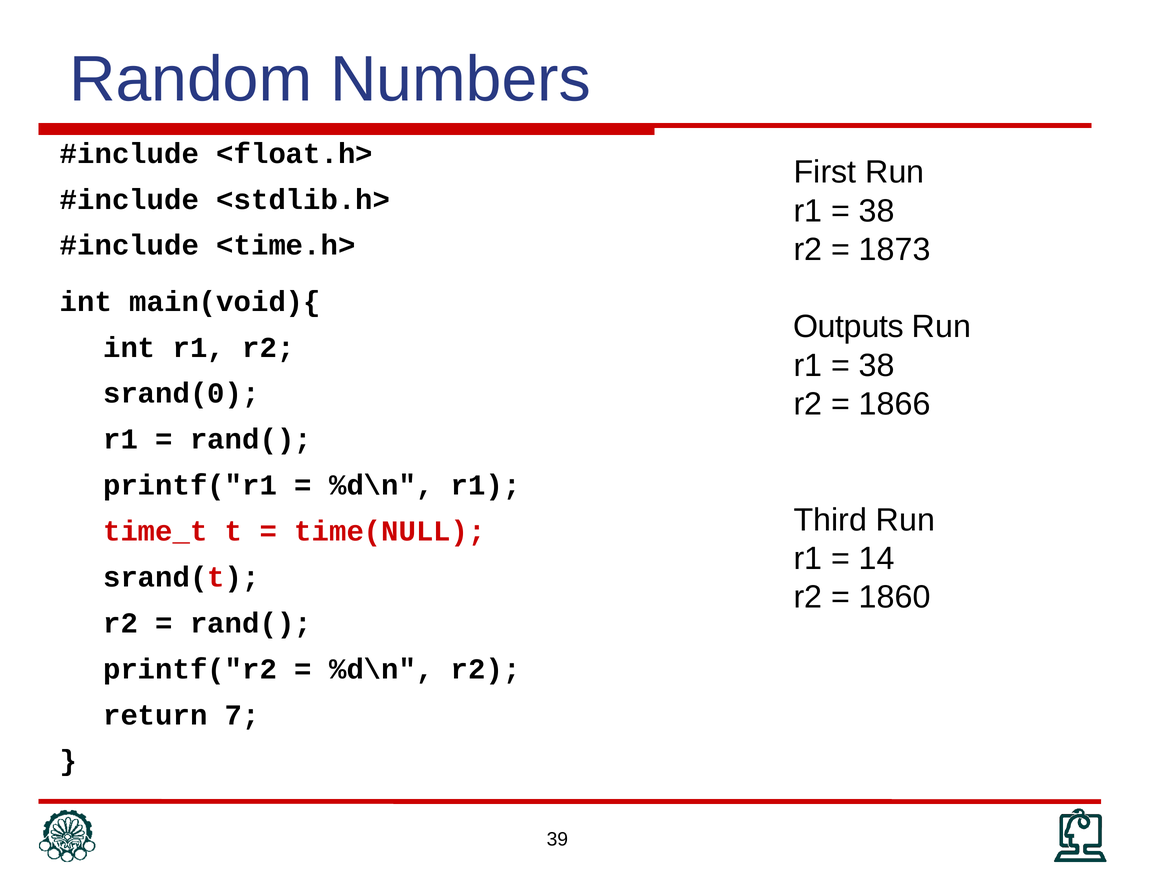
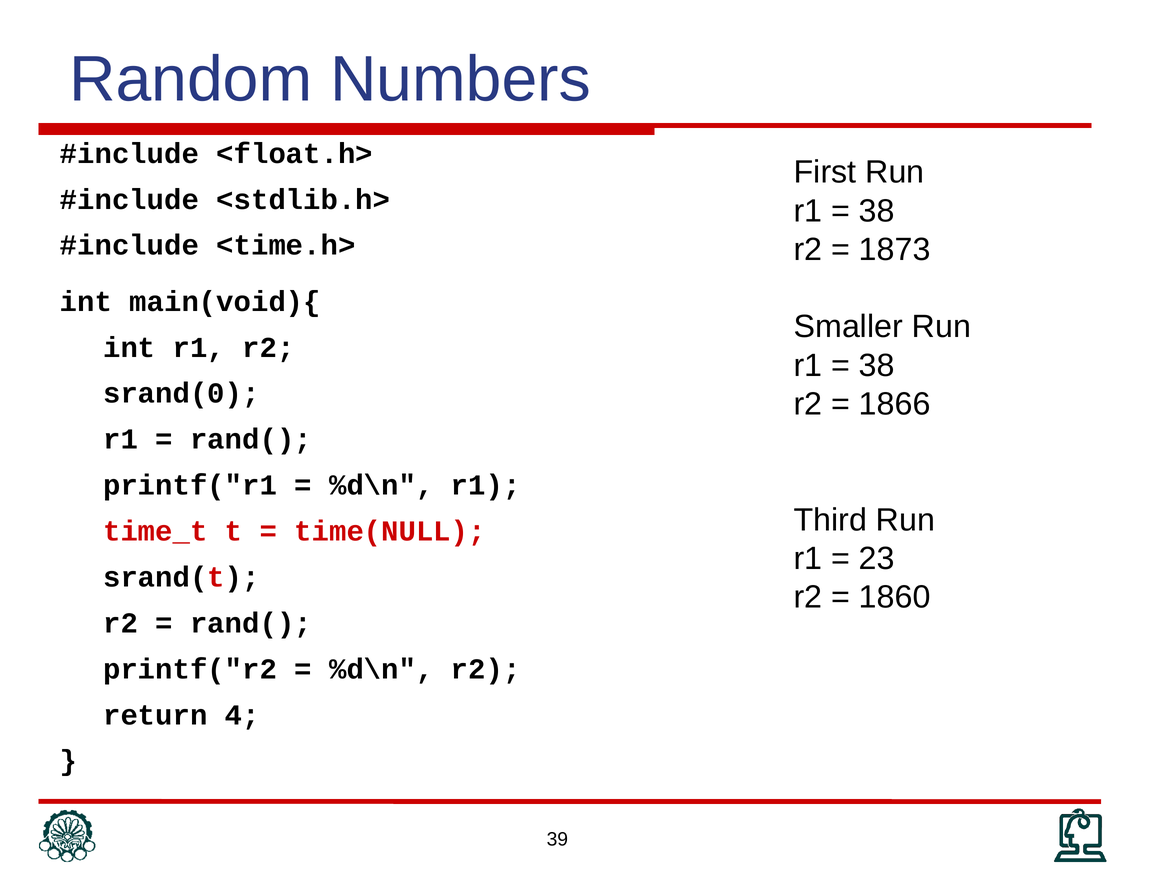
Outputs: Outputs -> Smaller
14: 14 -> 23
7: 7 -> 4
